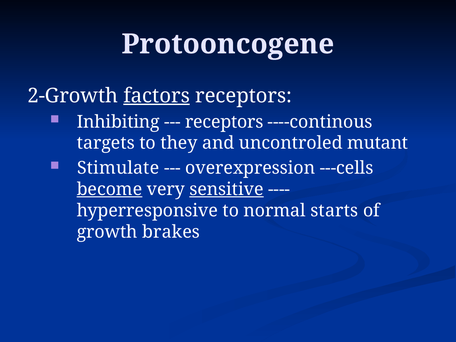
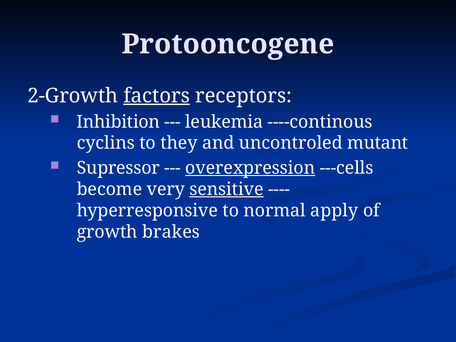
Inhibiting: Inhibiting -> Inhibition
receptors at (224, 122): receptors -> leukemia
targets: targets -> cyclins
Stimulate: Stimulate -> Supressor
overexpression underline: none -> present
become underline: present -> none
starts: starts -> apply
